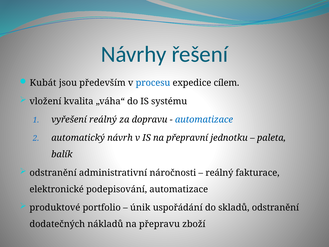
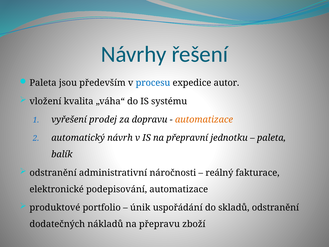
Kubát at (43, 83): Kubát -> Paleta
cílem: cílem -> autor
vyřešení reálný: reálný -> prodej
automatizace at (204, 119) colour: blue -> orange
